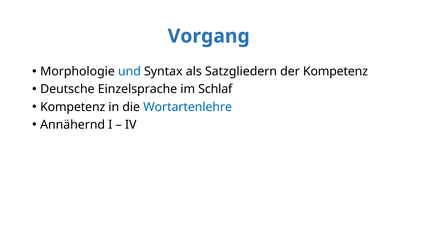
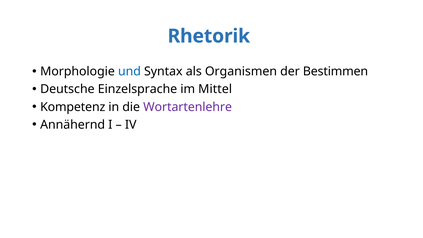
Vorgang: Vorgang -> Rhetorik
Satzgliedern: Satzgliedern -> Organismen
der Kompetenz: Kompetenz -> Bestimmen
Schlaf: Schlaf -> Mittel
Wortartenlehre colour: blue -> purple
